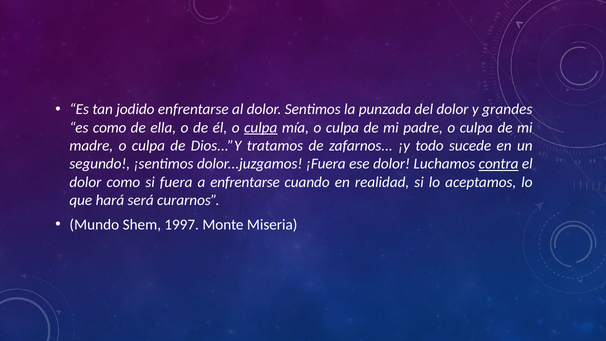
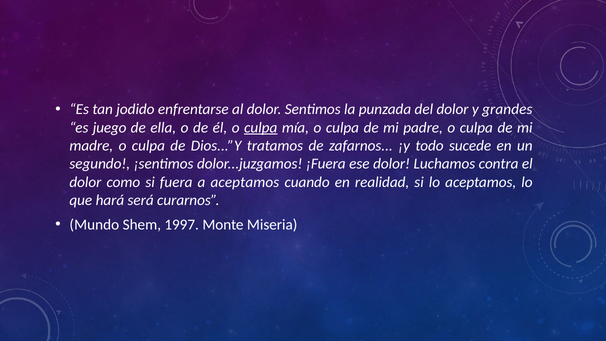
es como: como -> juego
contra underline: present -> none
a enfrentarse: enfrentarse -> aceptamos
